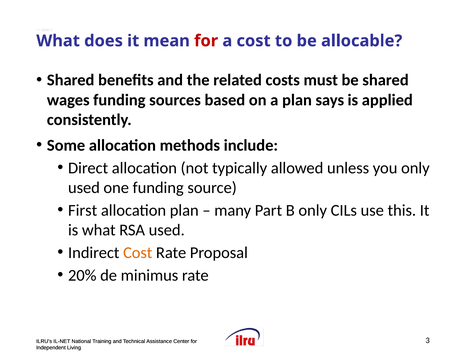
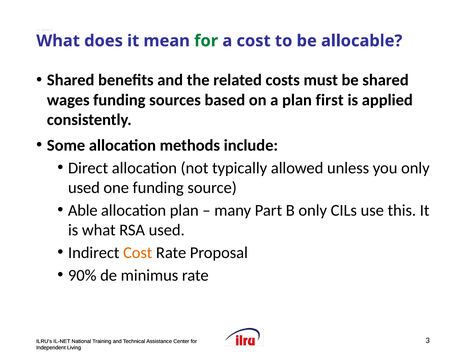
for at (206, 41) colour: red -> green
says: says -> first
First: First -> Able
20%: 20% -> 90%
